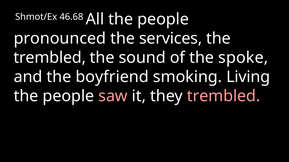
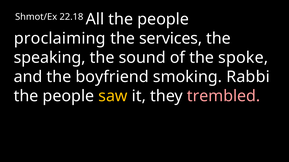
46.68: 46.68 -> 22.18
pronounced: pronounced -> proclaiming
trembled at (50, 58): trembled -> speaking
Living: Living -> Rabbi
saw colour: pink -> yellow
